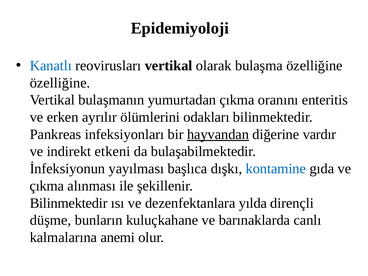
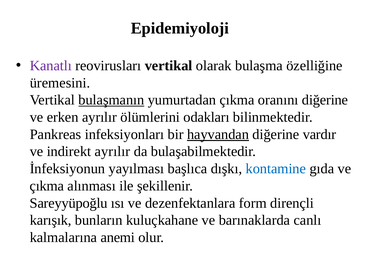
Kanatlı colour: blue -> purple
özelliğine at (60, 83): özelliğine -> üremesini
bulaşmanın underline: none -> present
oranını enteritis: enteritis -> diğerine
indirekt etkeni: etkeni -> ayrılır
Bilinmektedir at (69, 203): Bilinmektedir -> Sareyyüpoğlu
yılda: yılda -> form
düşme: düşme -> karışık
